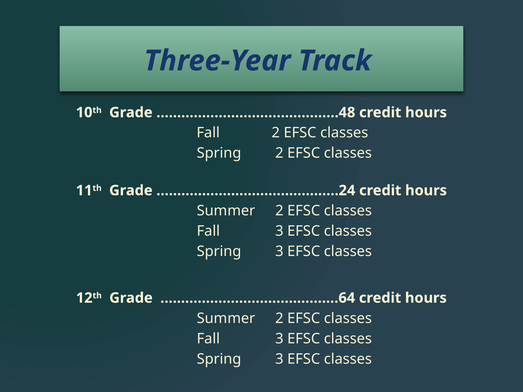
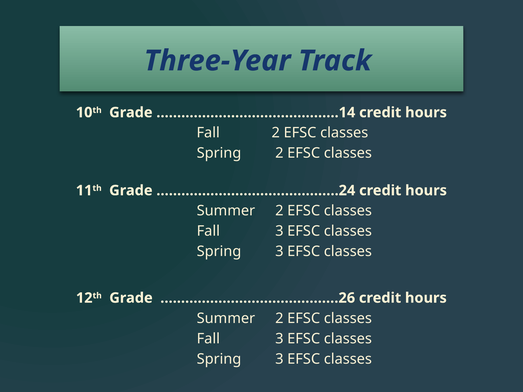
……………………………………..48: ……………………………………..48 -> ……………………………………..14
….…………………………………64: ….…………………………………64 -> ….…………………………………26
